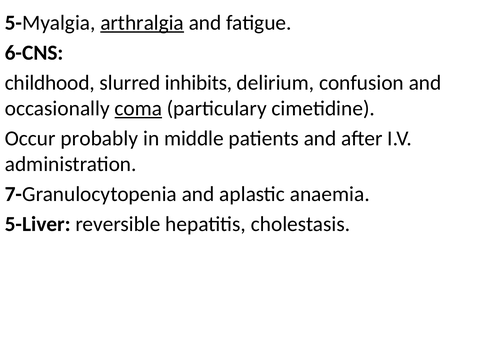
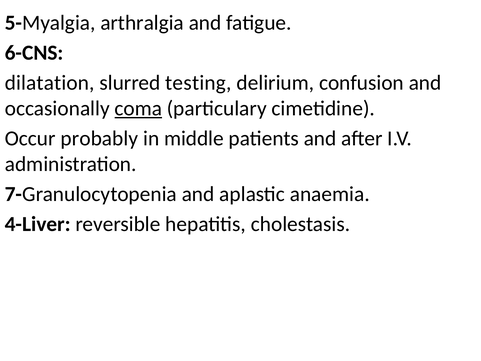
arthralgia underline: present -> none
childhood: childhood -> dilatation
inhibits: inhibits -> testing
5-Liver: 5-Liver -> 4-Liver
